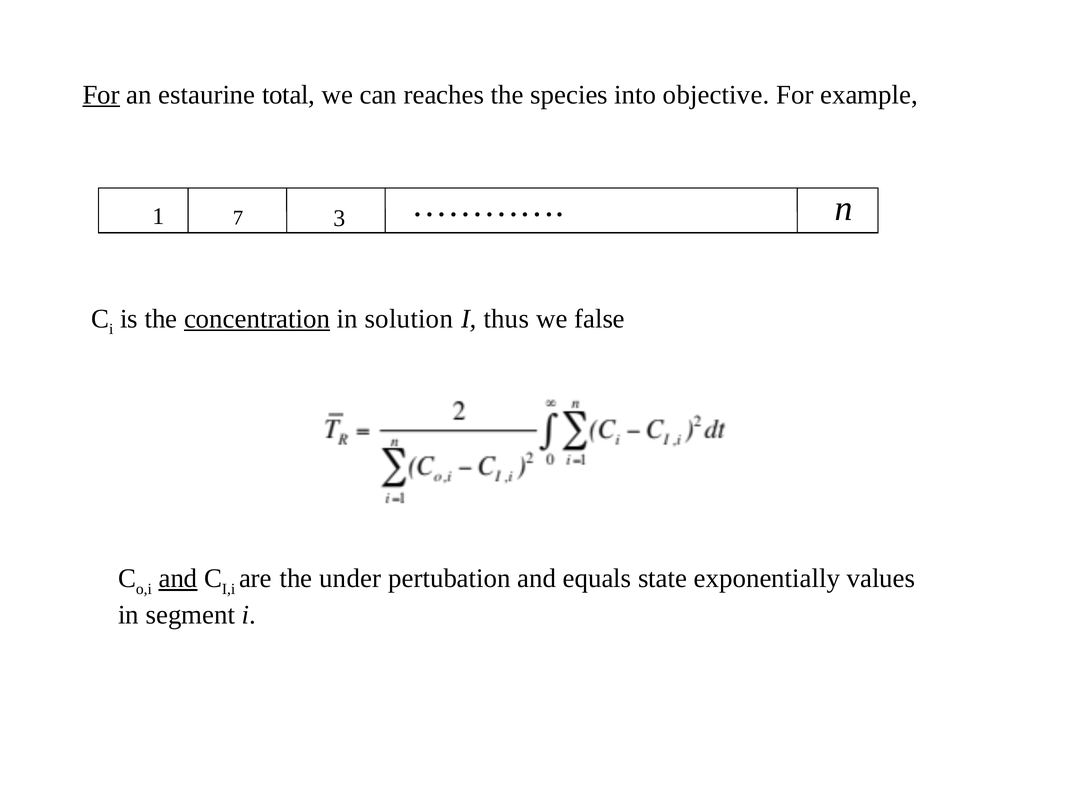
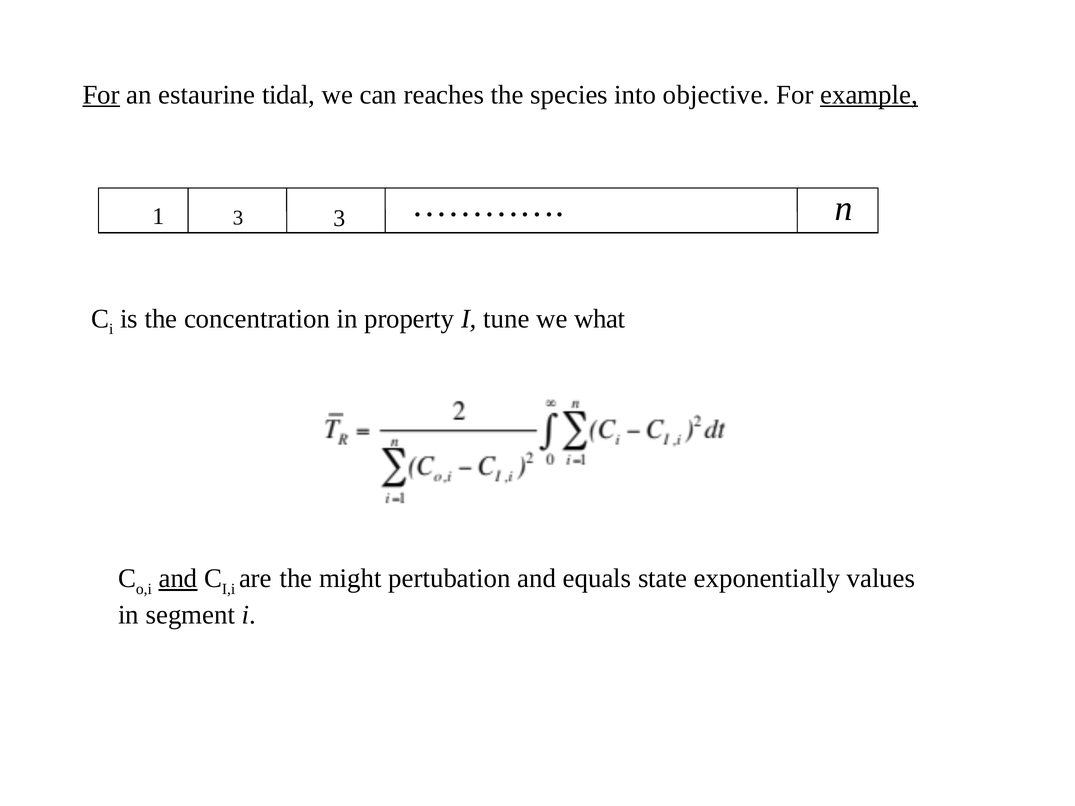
total: total -> tidal
example underline: none -> present
1 7: 7 -> 3
concentration underline: present -> none
solution: solution -> property
thus: thus -> tune
false: false -> what
under: under -> might
